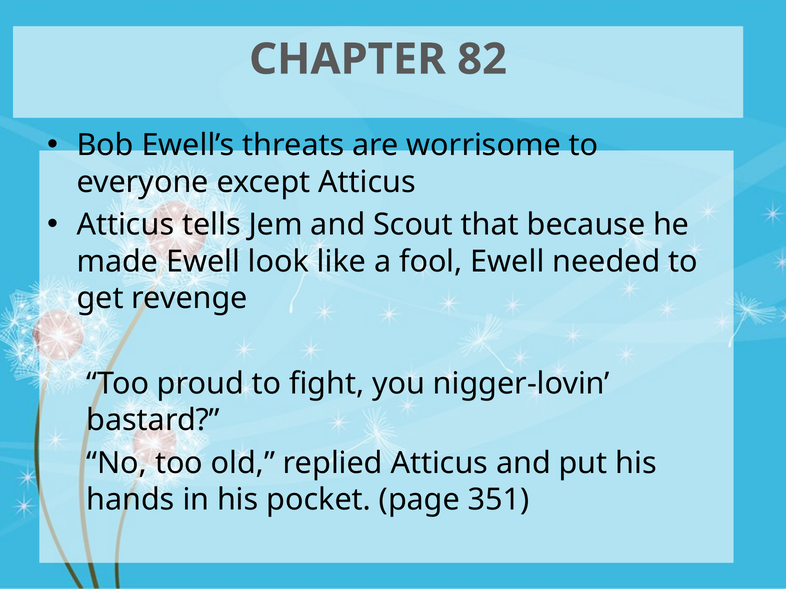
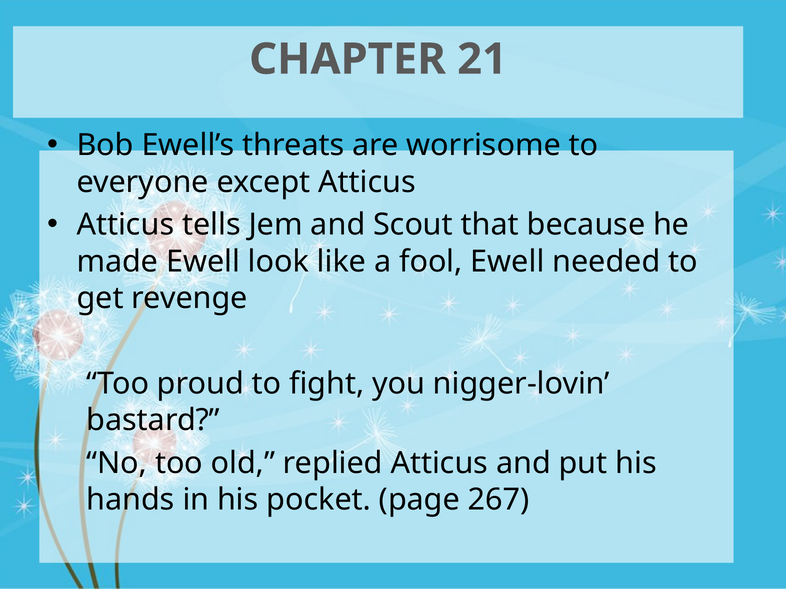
82: 82 -> 21
351: 351 -> 267
